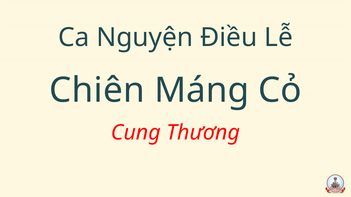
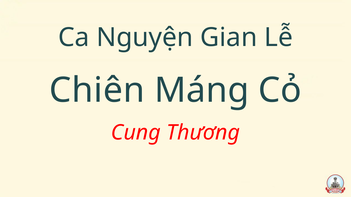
Điều: Điều -> Gian
